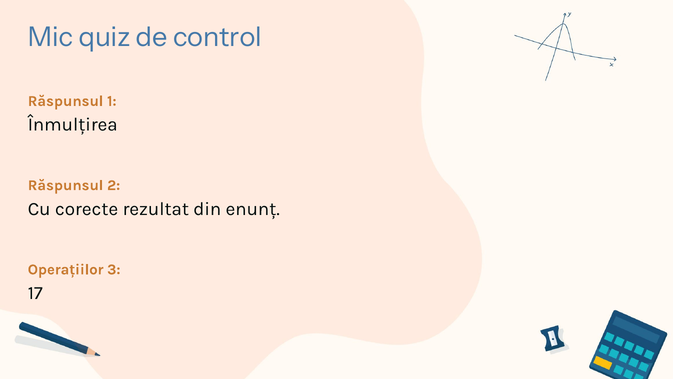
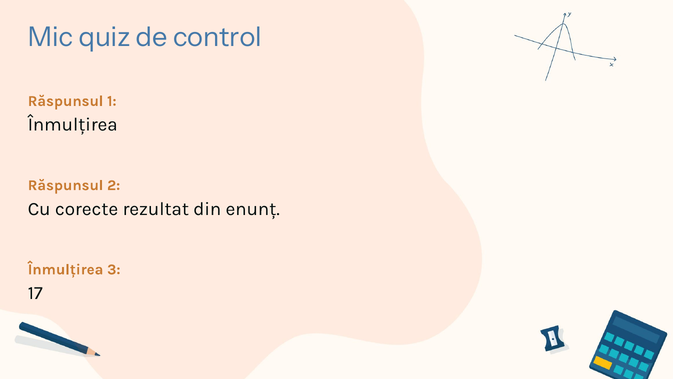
Operațiilor at (66, 269): Operațiilor -> Înmulțirea
